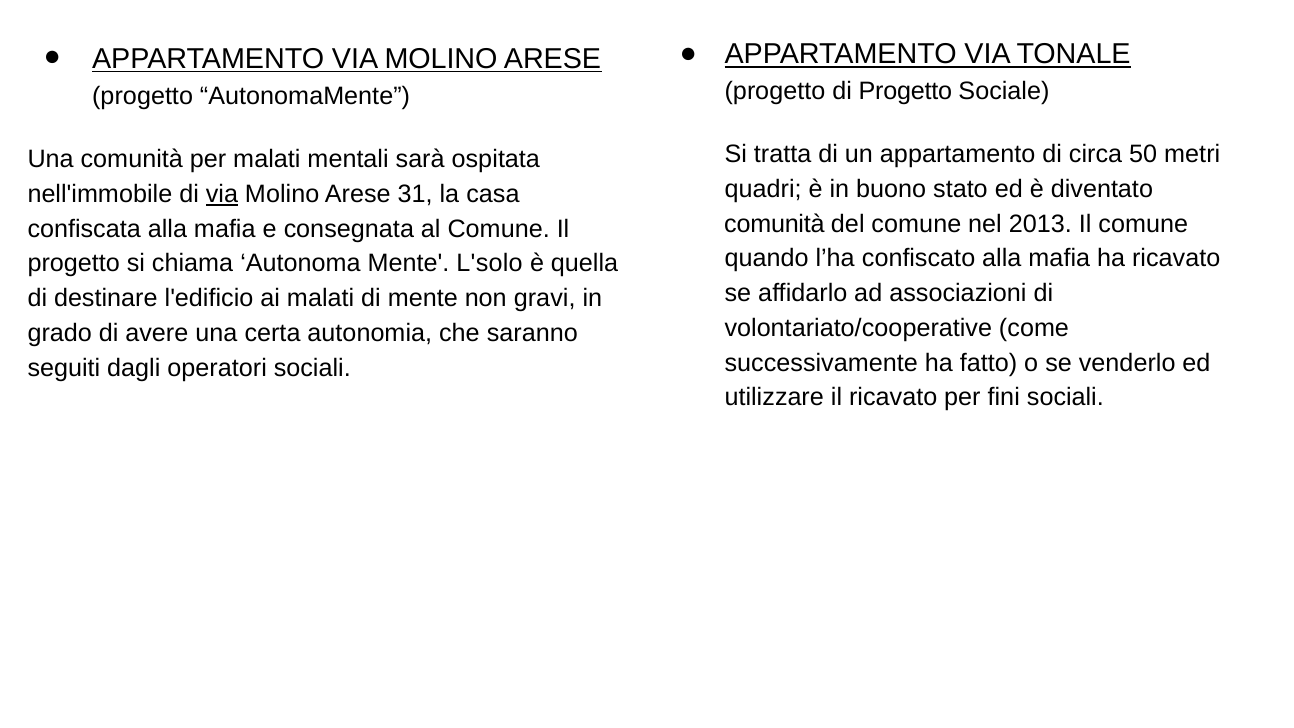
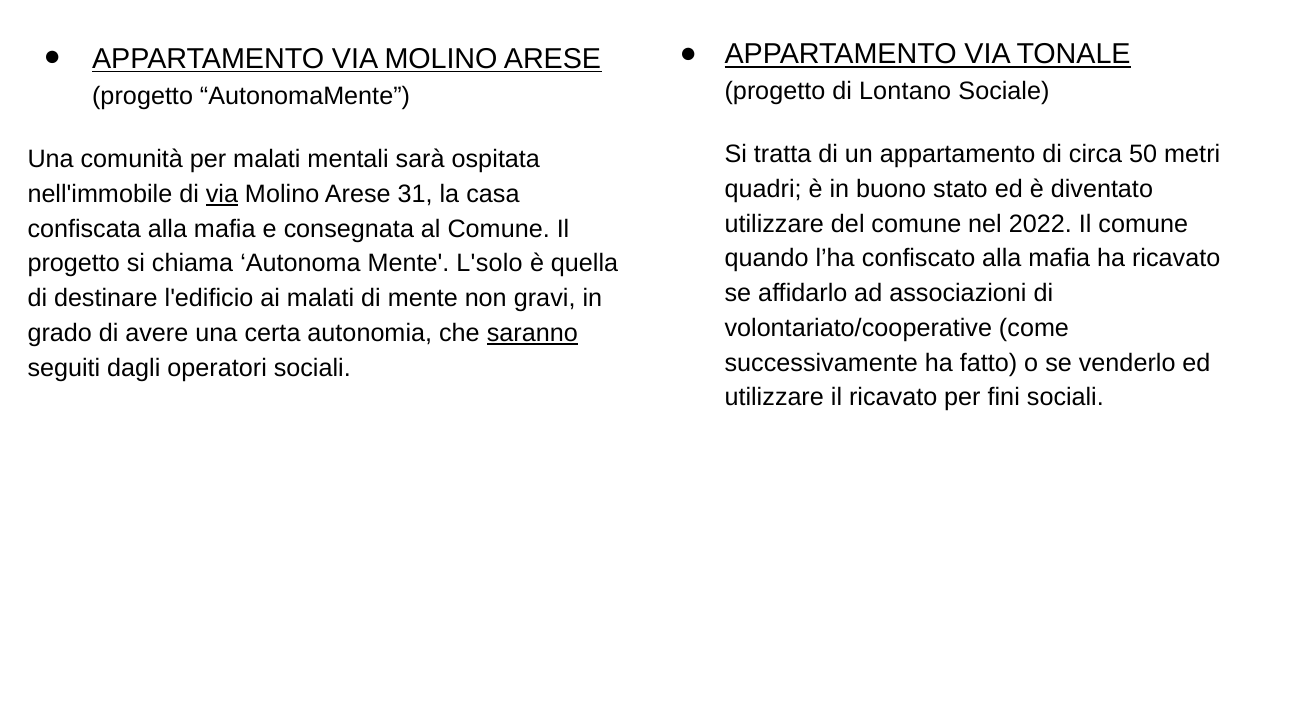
di Progetto: Progetto -> Lontano
comunità at (774, 224): comunità -> utilizzare
2013: 2013 -> 2022
saranno underline: none -> present
